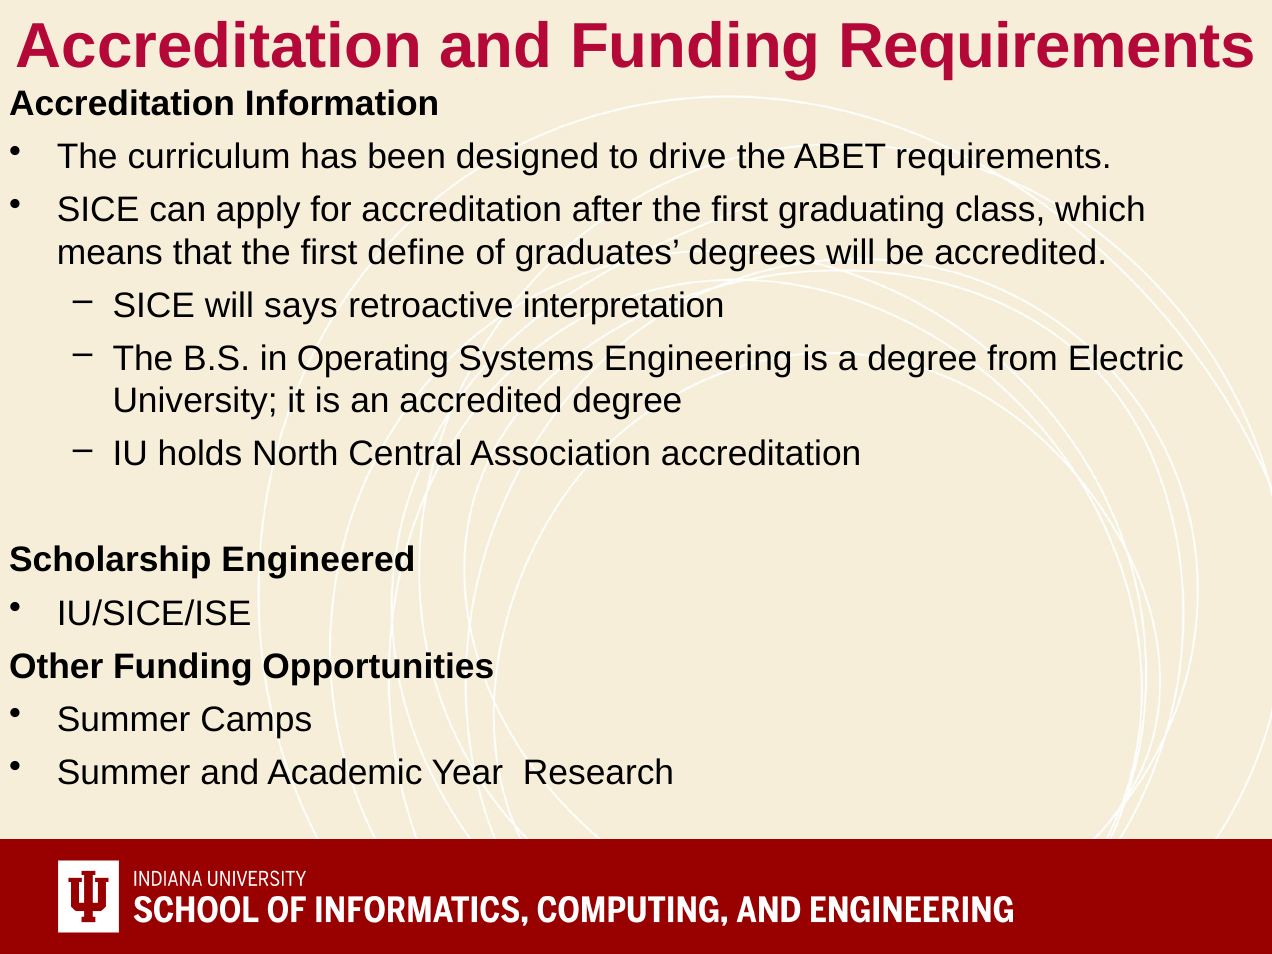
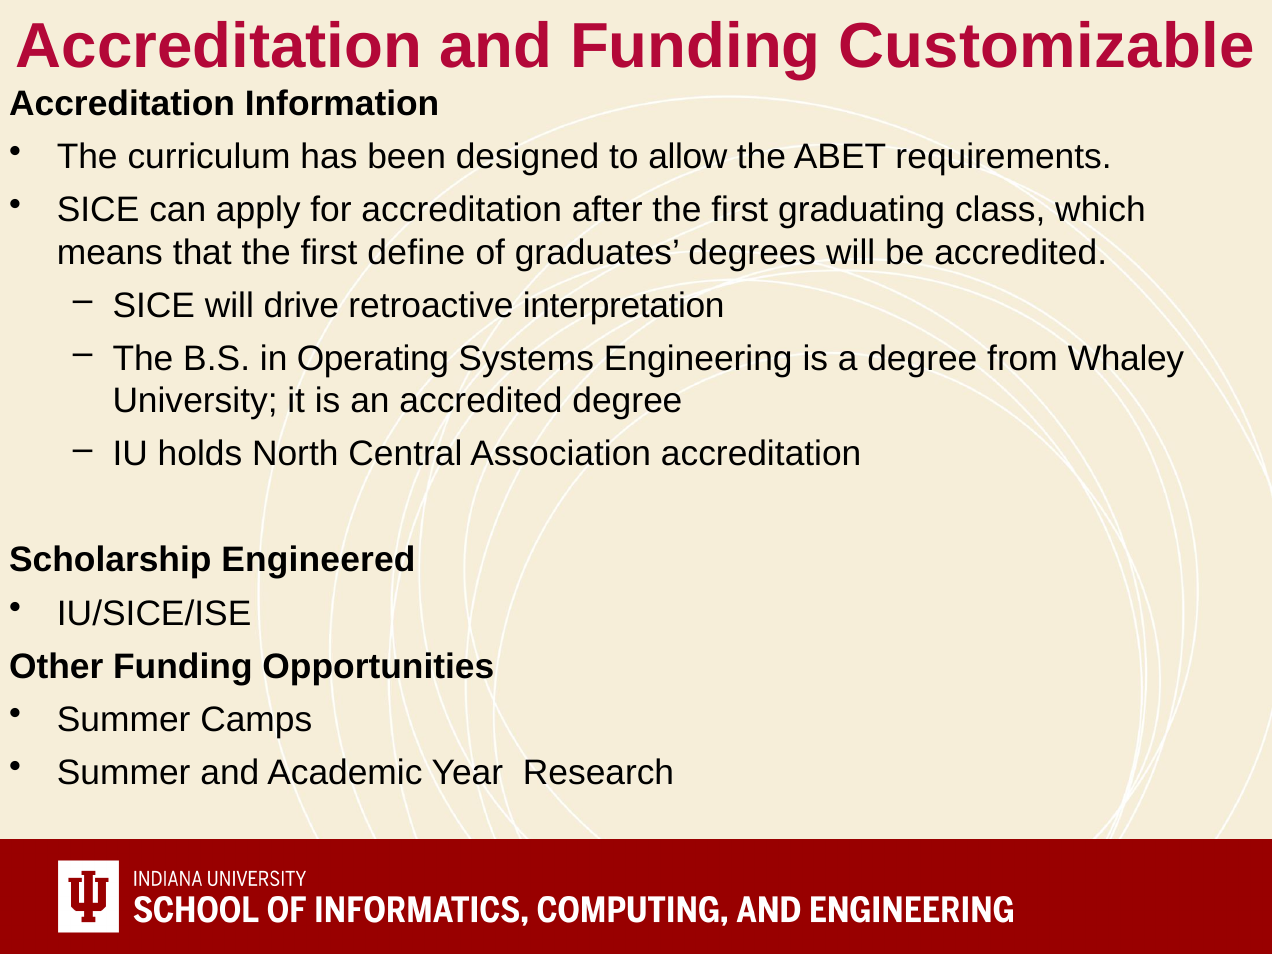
Funding Requirements: Requirements -> Customizable
drive: drive -> allow
says: says -> drive
Electric: Electric -> Whaley
